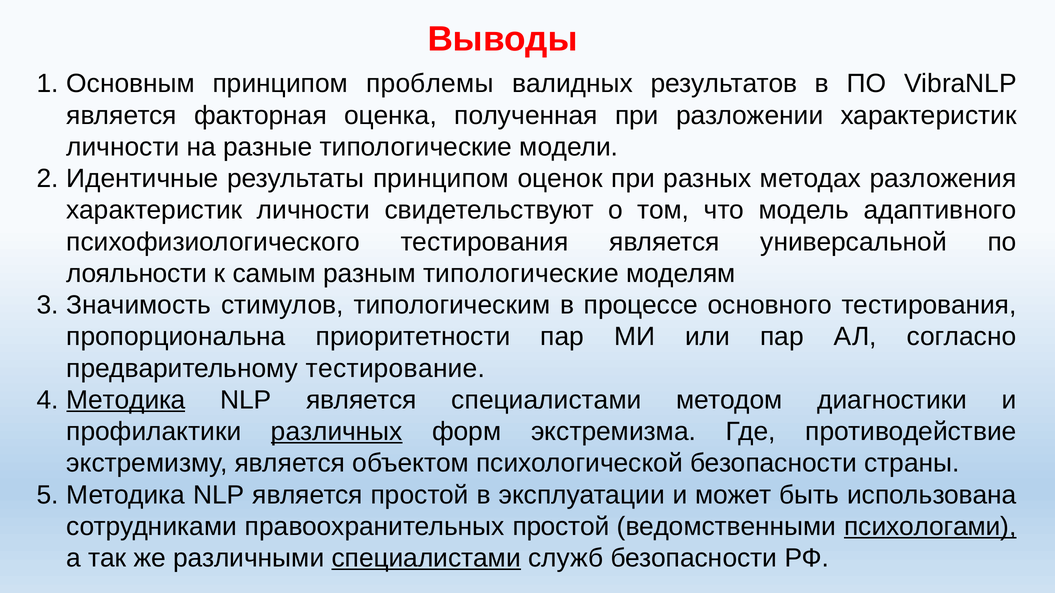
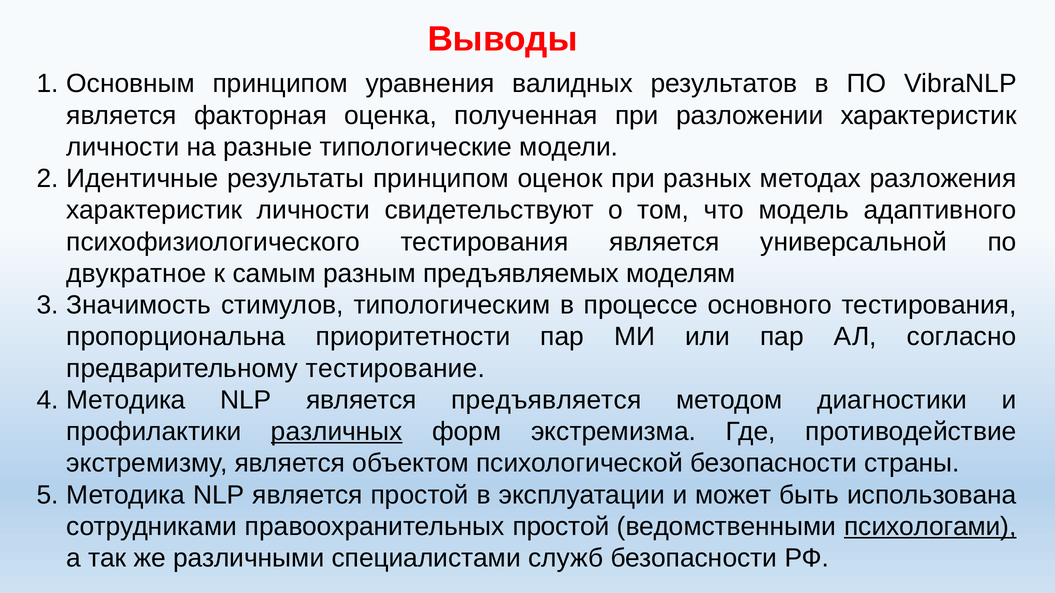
проблемы: проблемы -> уравнения
лояльности: лояльности -> двукратное
разным типологические: типологические -> предъявляемых
Методика at (126, 400) underline: present -> none
является специалистами: специалистами -> предъявляется
специалистами at (426, 559) underline: present -> none
